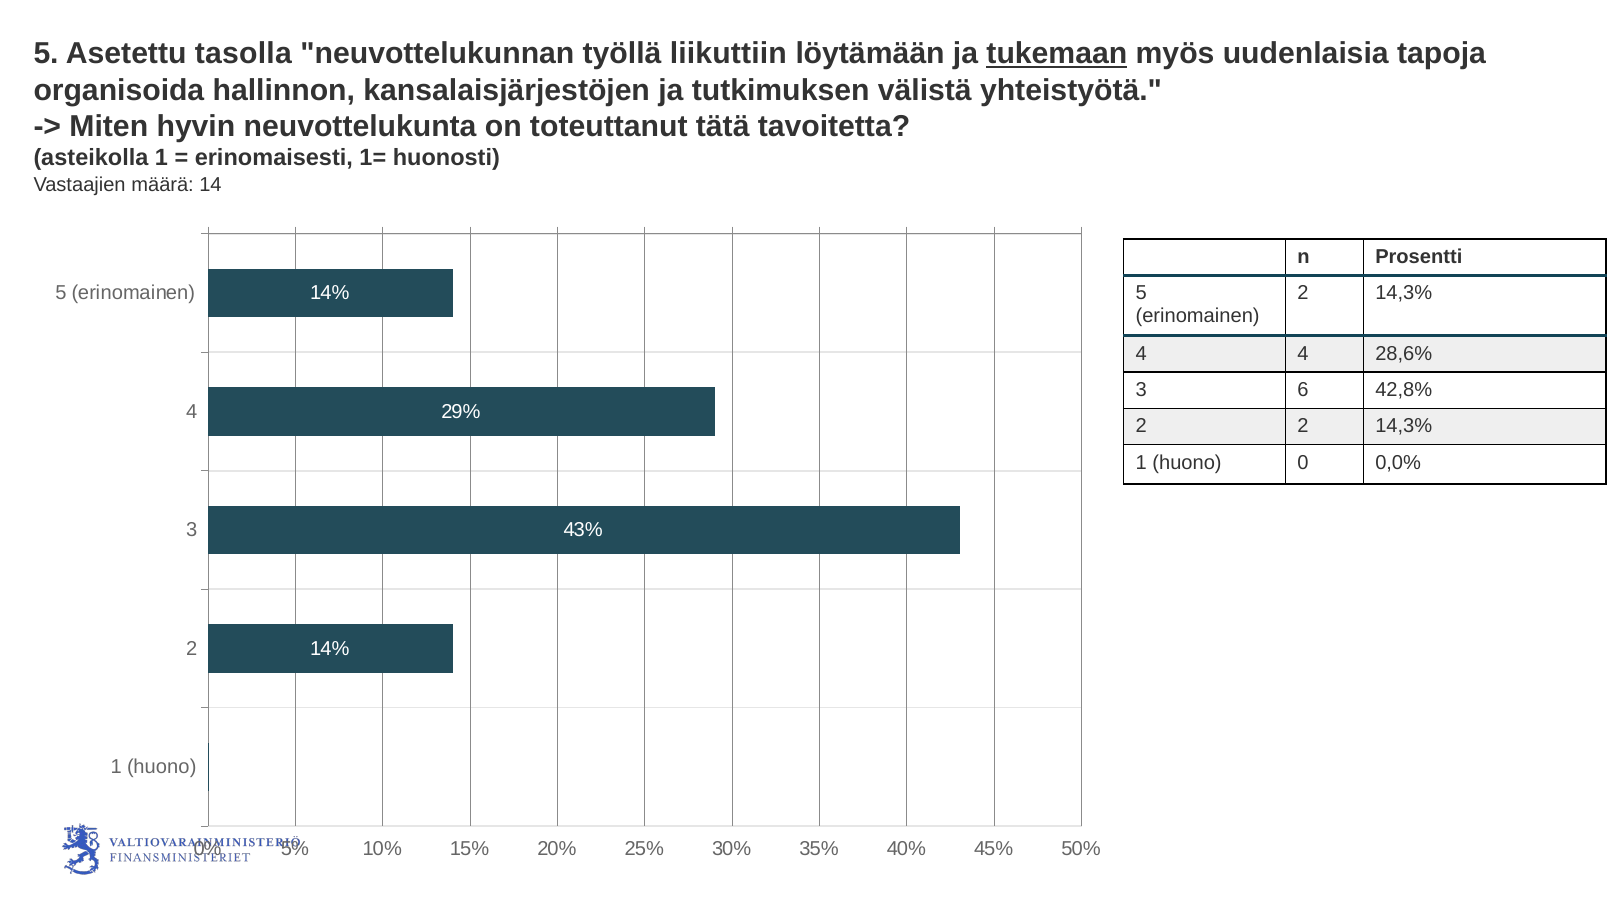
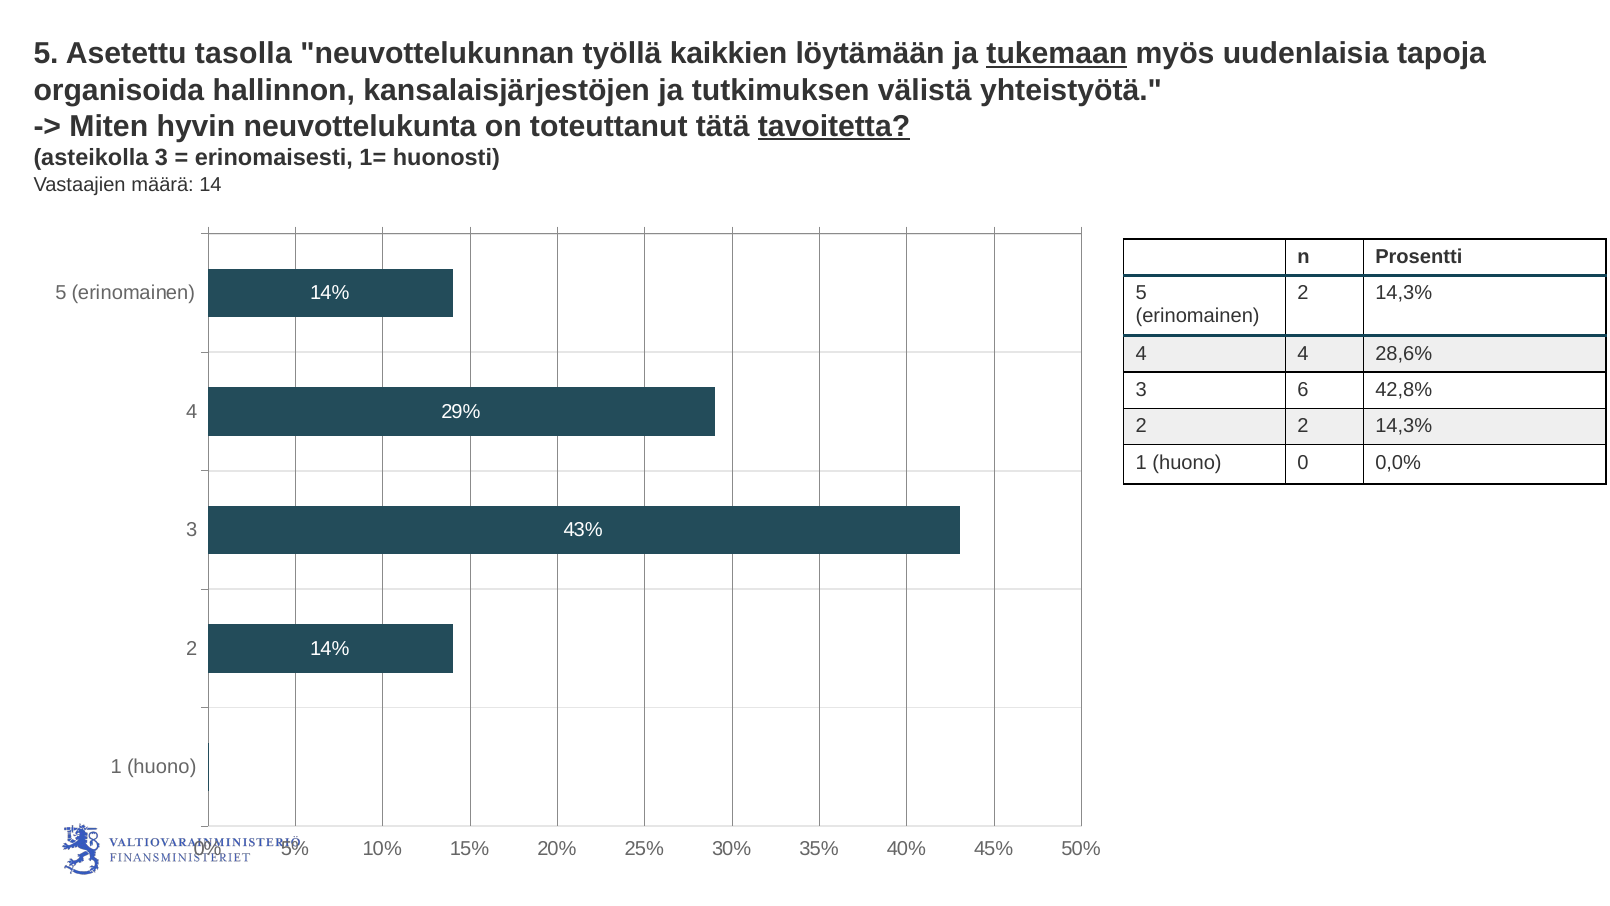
liikuttiin: liikuttiin -> kaikkien
tavoitetta underline: none -> present
asteikolla 1: 1 -> 3
